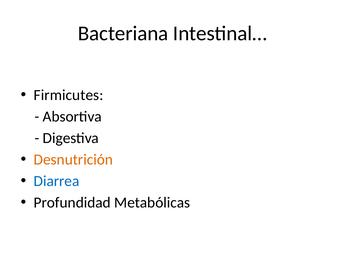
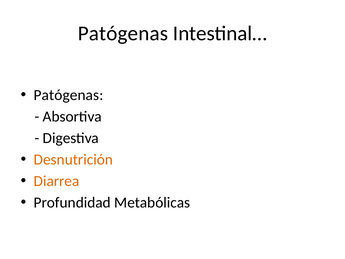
Bacteriana at (123, 33): Bacteriana -> Patógenas
Firmicutes at (69, 95): Firmicutes -> Patógenas
Diarrea colour: blue -> orange
